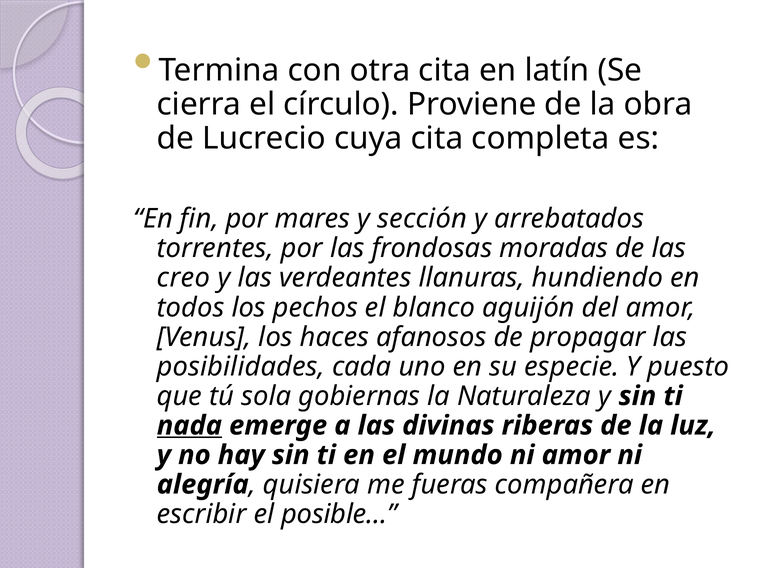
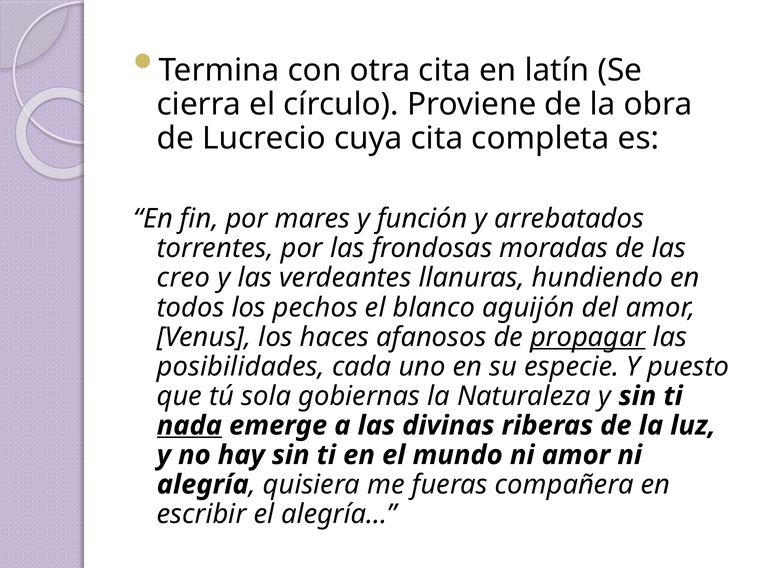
sección: sección -> función
propagar underline: none -> present
posible…: posible… -> alegría…
